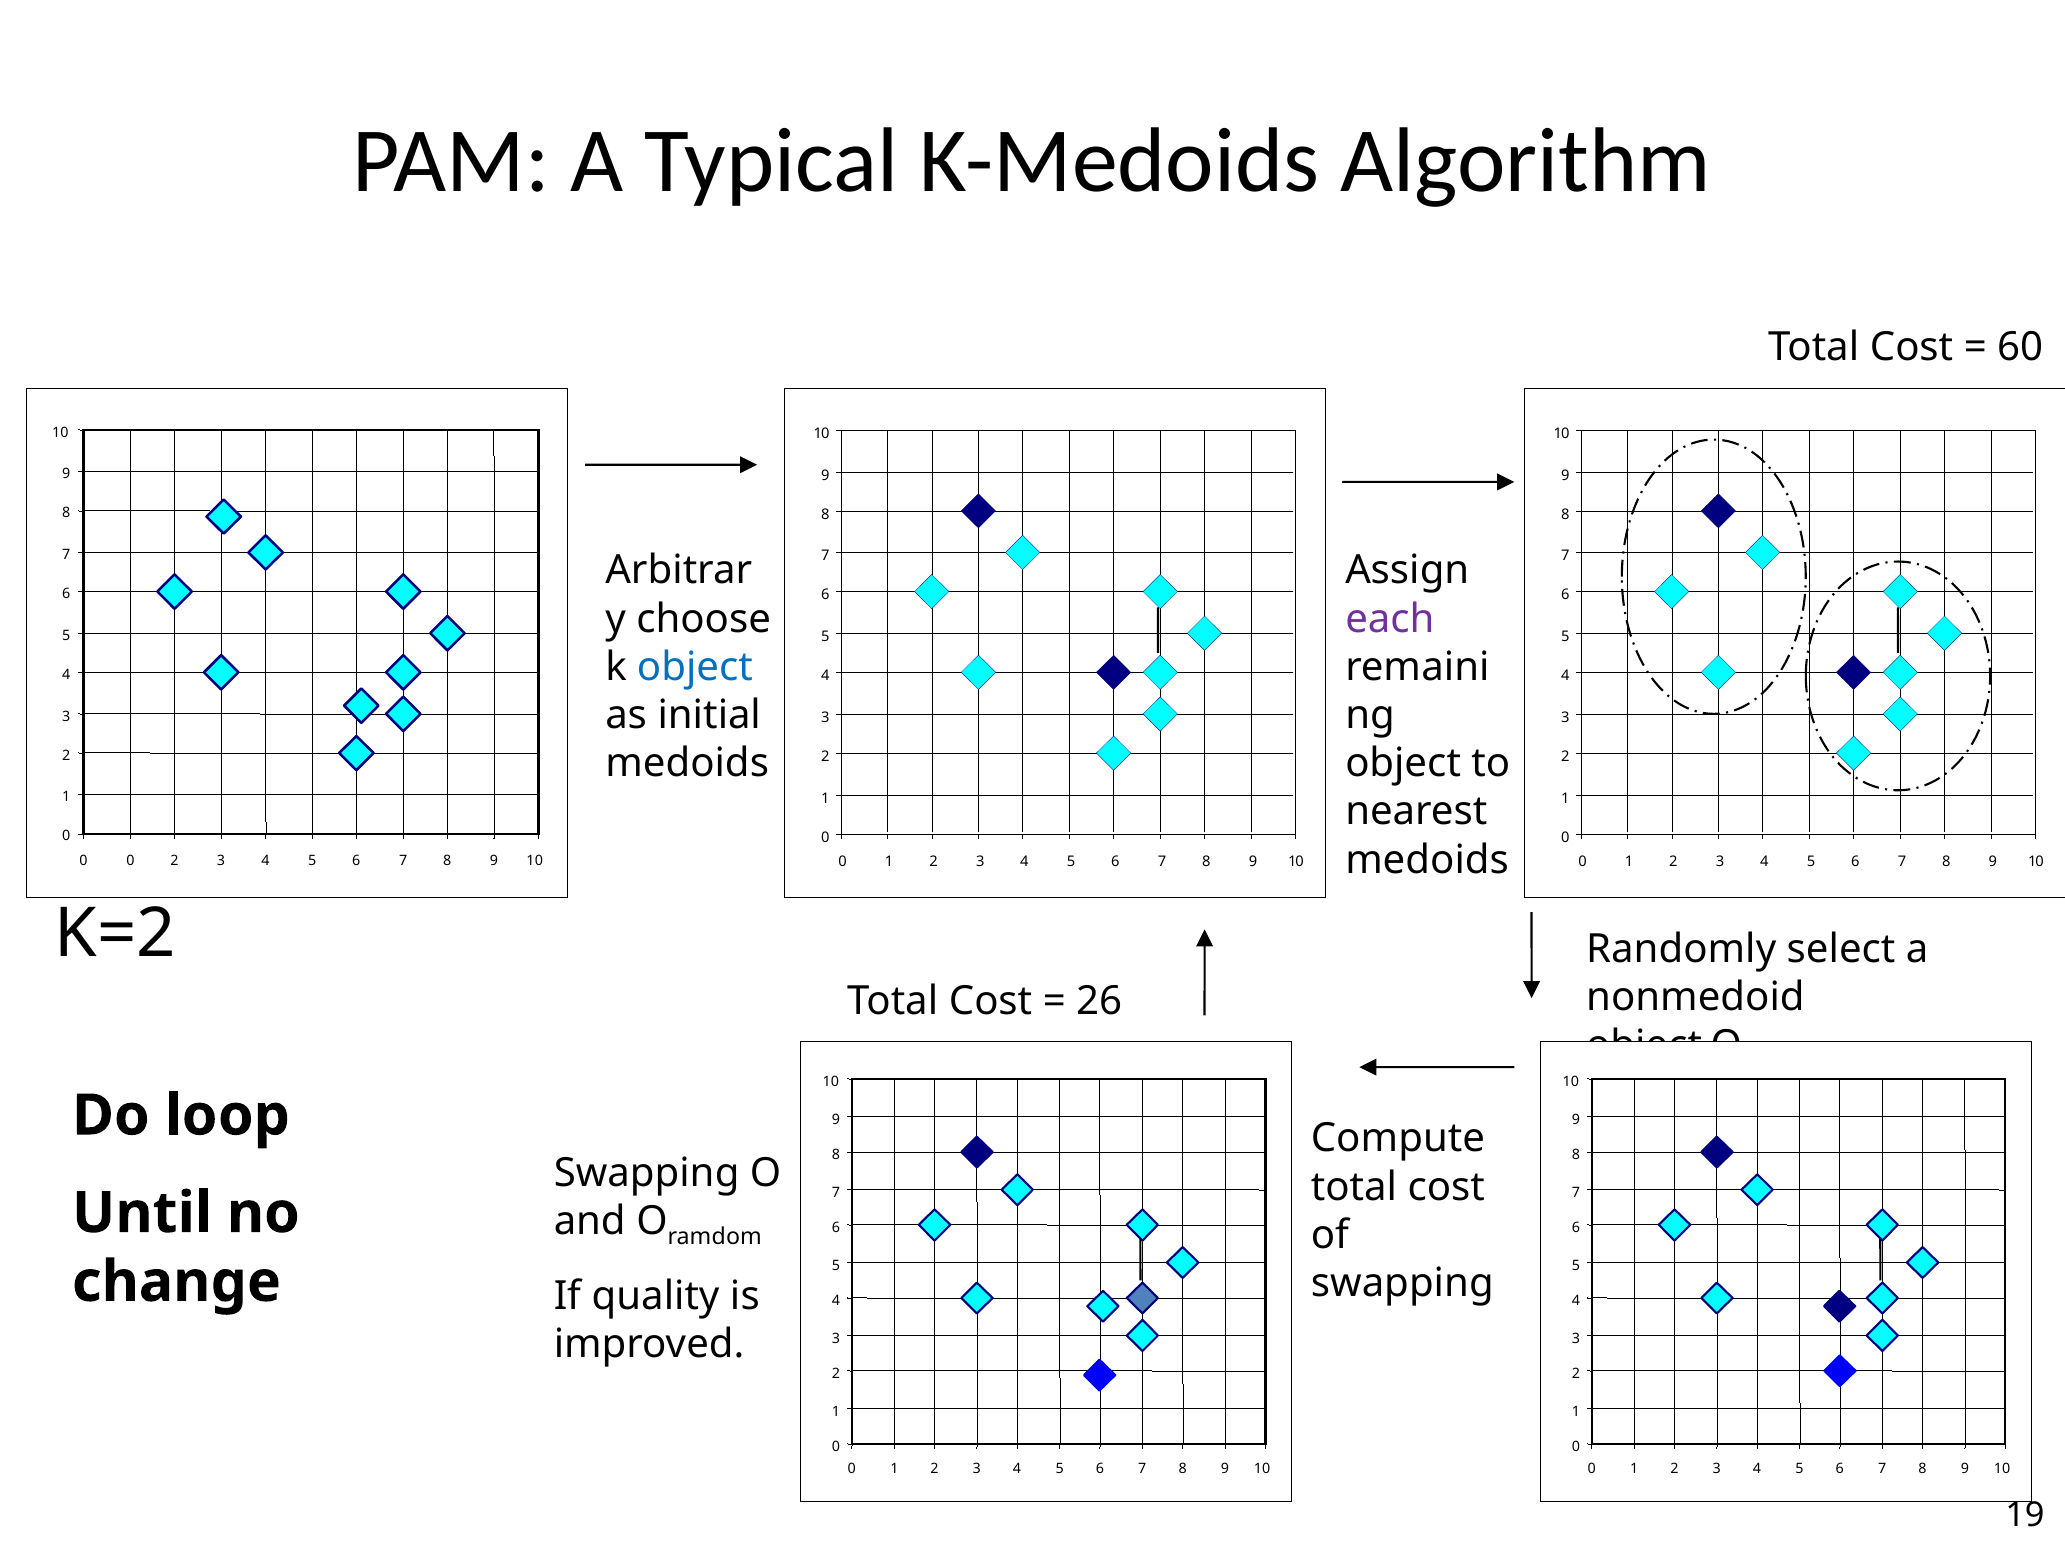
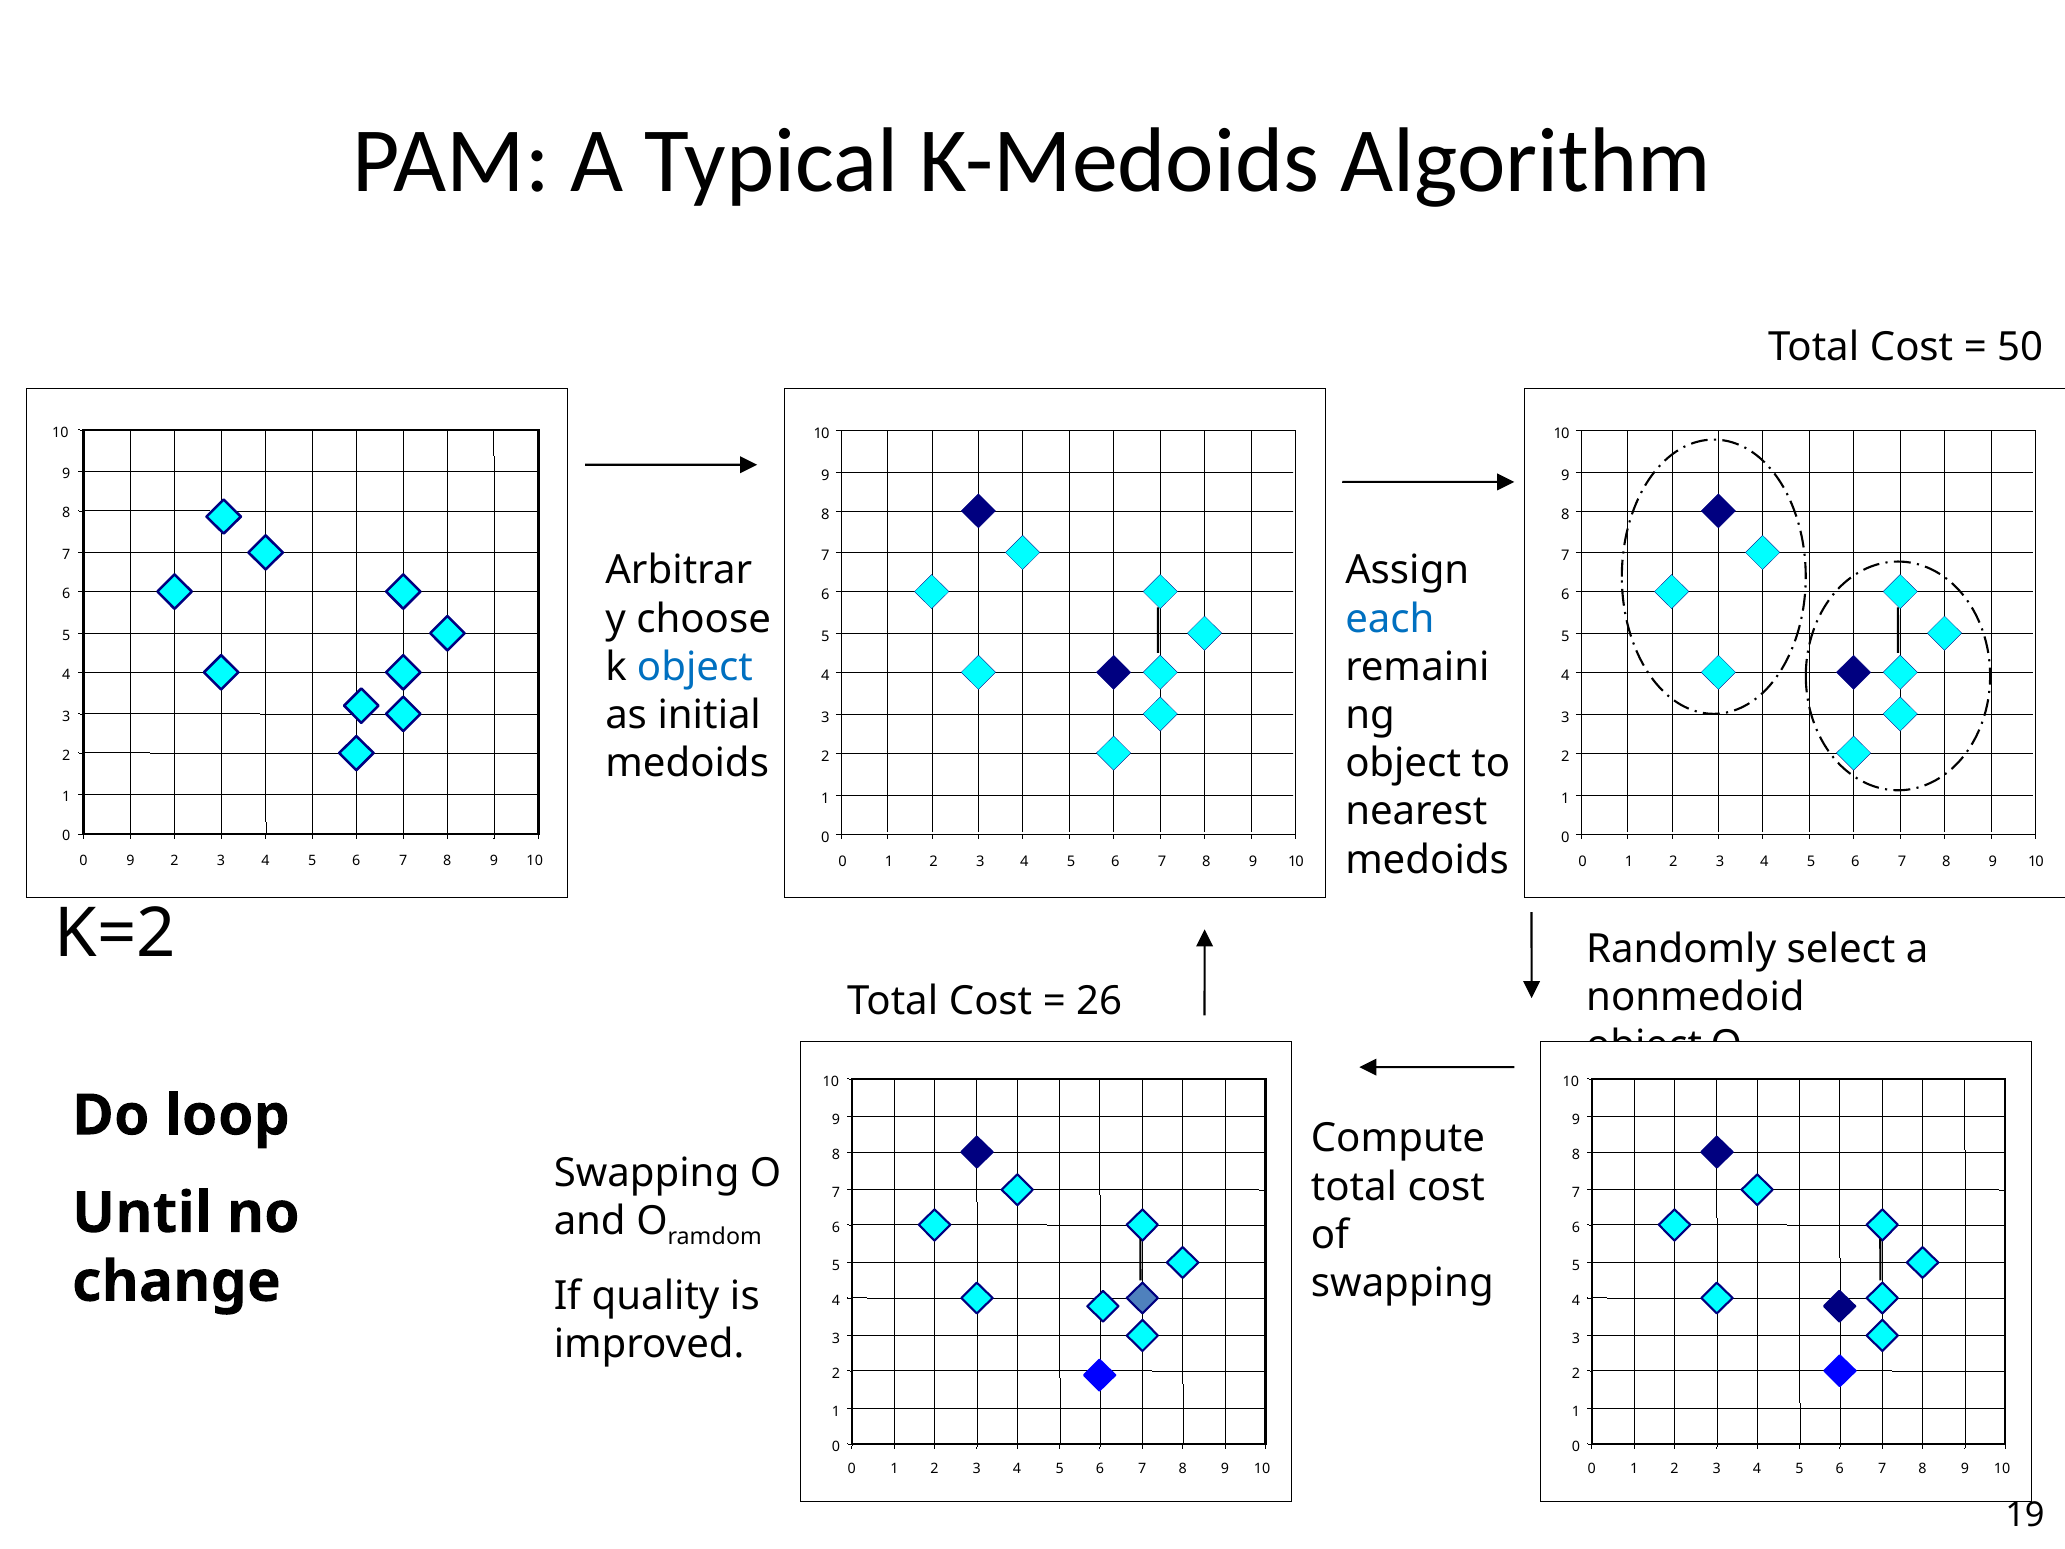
60: 60 -> 50
each colour: purple -> blue
0 0: 0 -> 9
